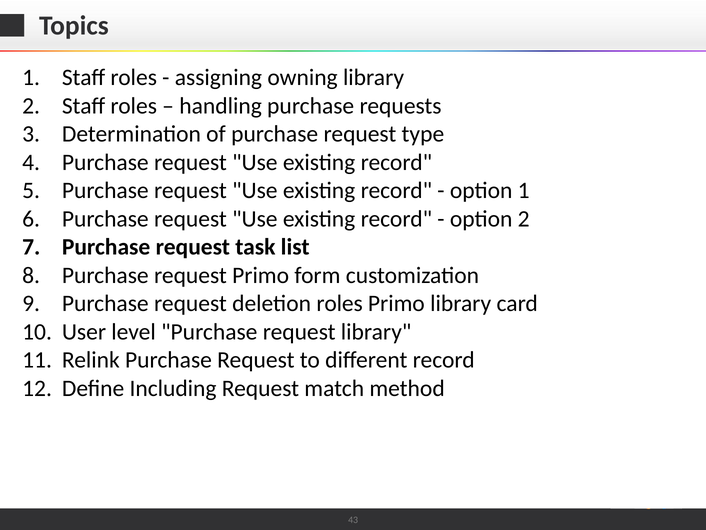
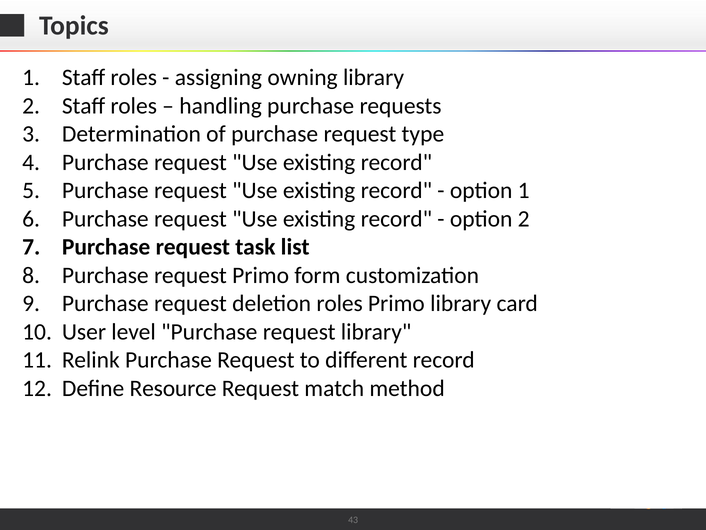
Including: Including -> Resource
